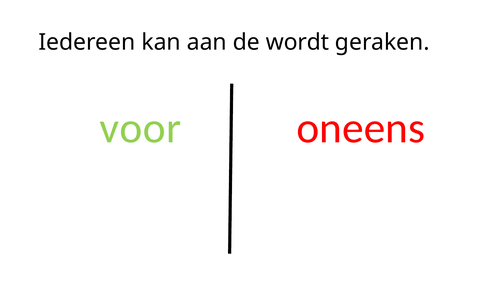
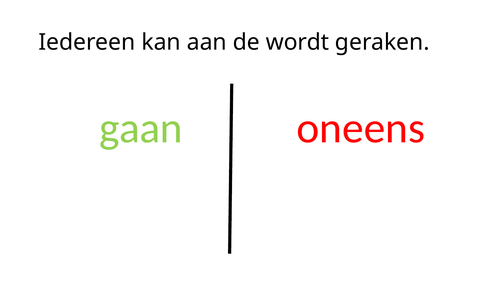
voor: voor -> gaan
